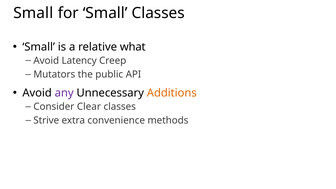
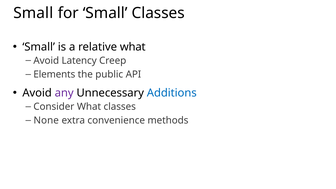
Mutators: Mutators -> Elements
Additions colour: orange -> blue
Consider Clear: Clear -> What
Strive: Strive -> None
